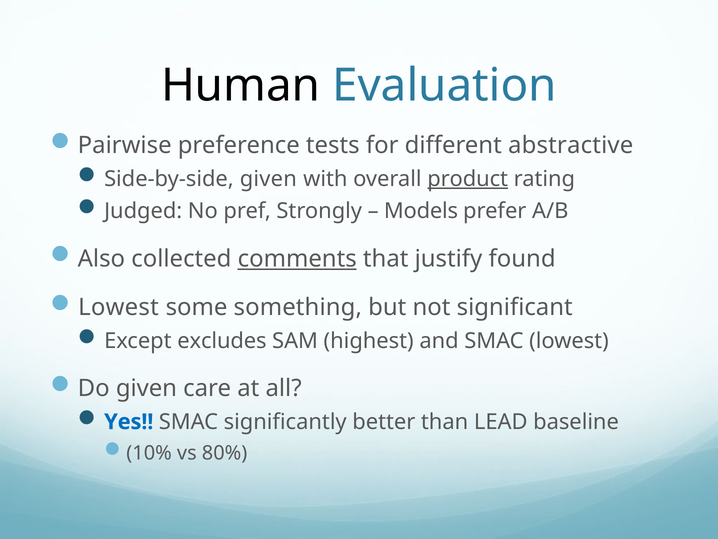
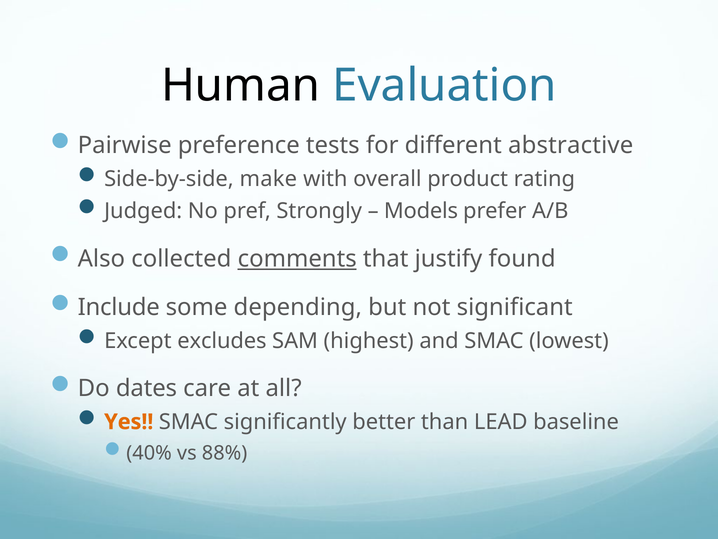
Side-by-side given: given -> make
product underline: present -> none
Lowest at (118, 307): Lowest -> Include
something: something -> depending
Do given: given -> dates
Yes colour: blue -> orange
10%: 10% -> 40%
80%: 80% -> 88%
